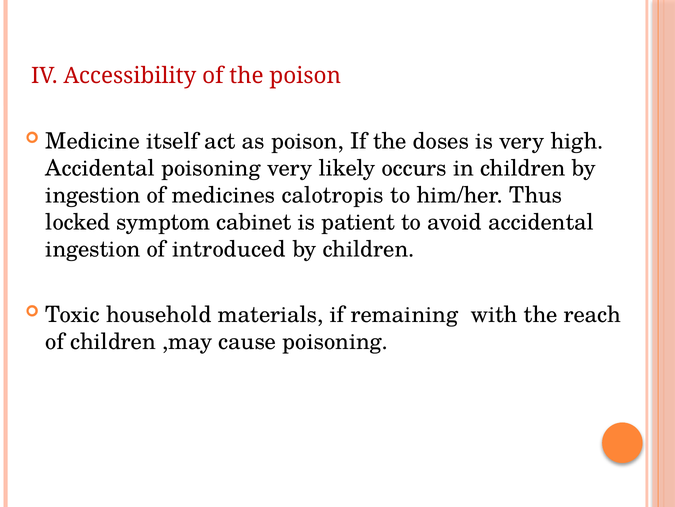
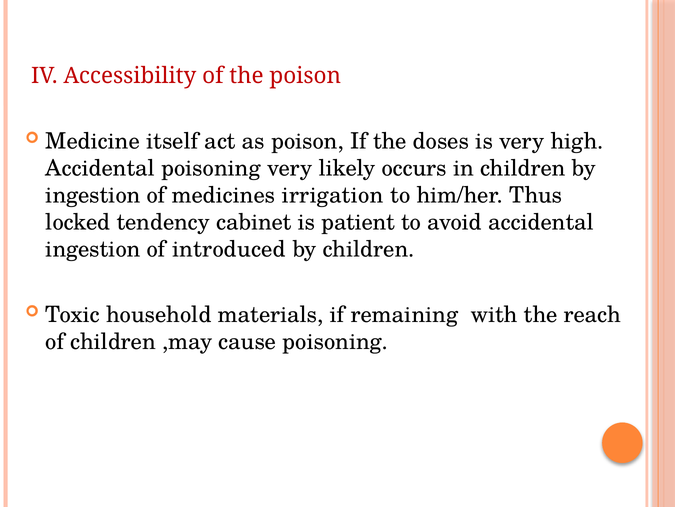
calotropis: calotropis -> irrigation
symptom: symptom -> tendency
